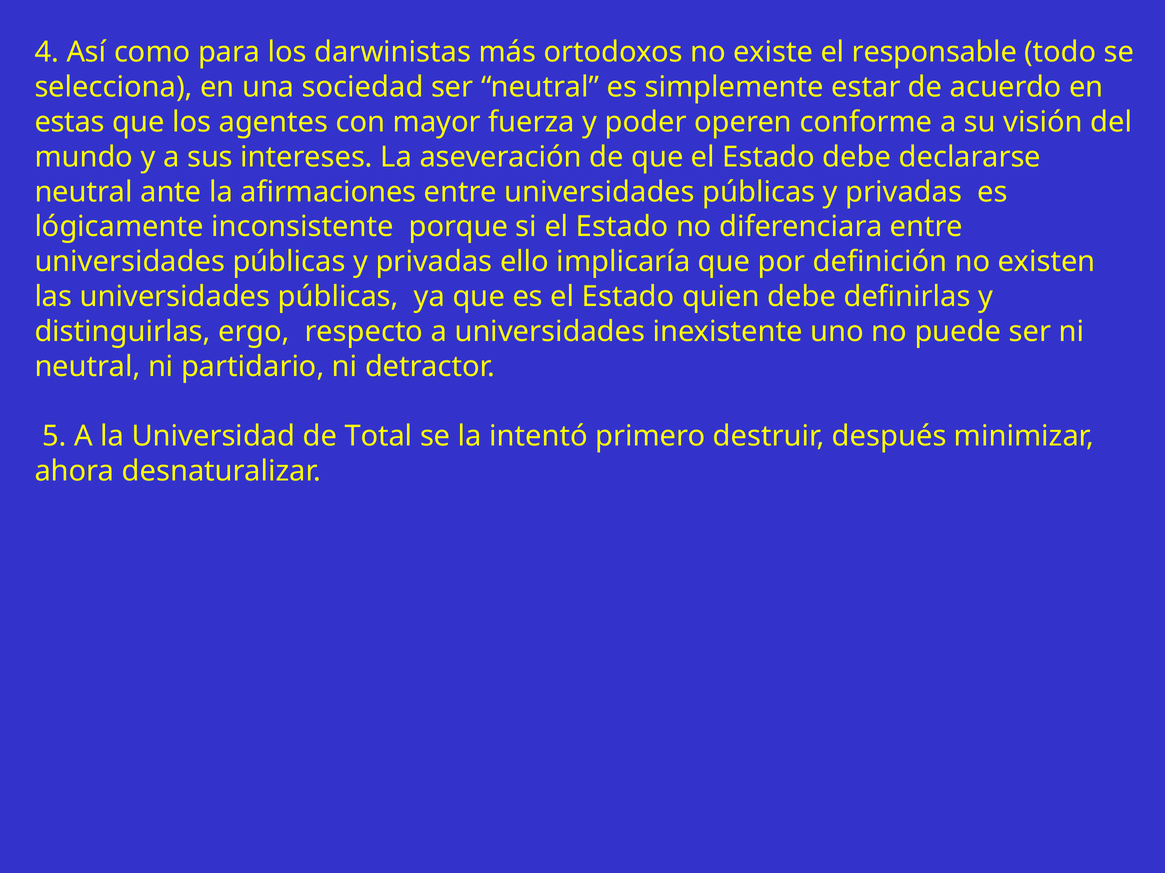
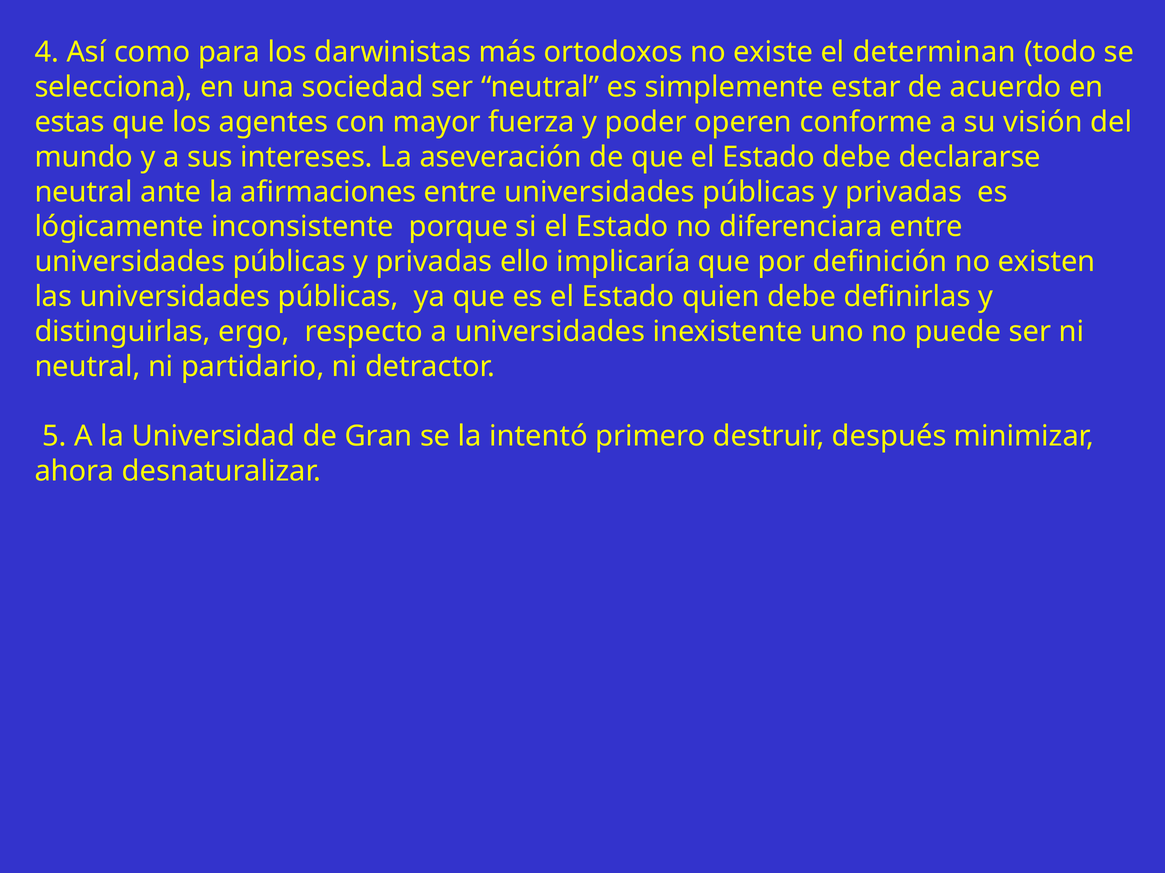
responsable: responsable -> determinan
Total: Total -> Gran
